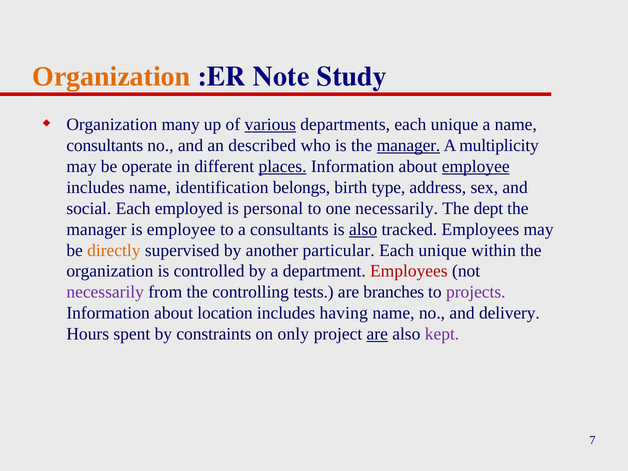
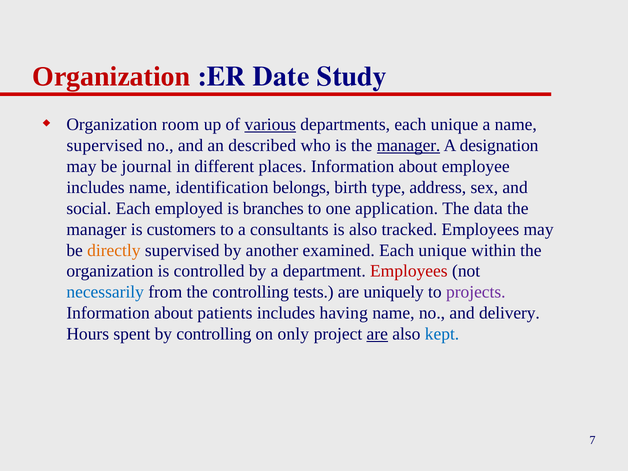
Organization at (111, 76) colour: orange -> red
Note: Note -> Date
many: many -> room
consultants at (105, 146): consultants -> supervised
multiplicity: multiplicity -> designation
operate: operate -> journal
places underline: present -> none
employee at (476, 167) underline: present -> none
personal: personal -> branches
one necessarily: necessarily -> application
dept: dept -> data
is employee: employee -> customers
also at (363, 229) underline: present -> none
particular: particular -> examined
necessarily at (105, 292) colour: purple -> blue
branches: branches -> uniquely
location: location -> patients
by constraints: constraints -> controlling
kept colour: purple -> blue
